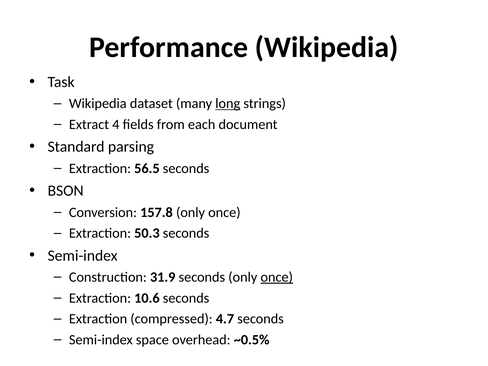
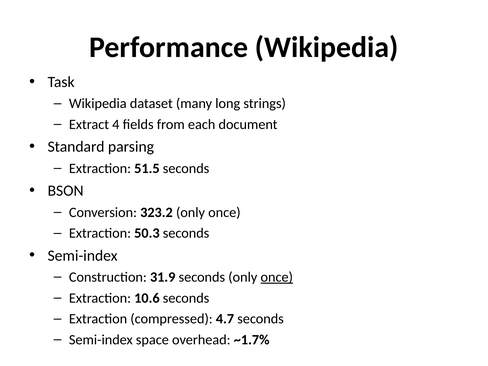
long underline: present -> none
56.5: 56.5 -> 51.5
157.8: 157.8 -> 323.2
~0.5%: ~0.5% -> ~1.7%
